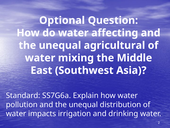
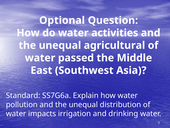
affecting: affecting -> activities
mixing: mixing -> passed
